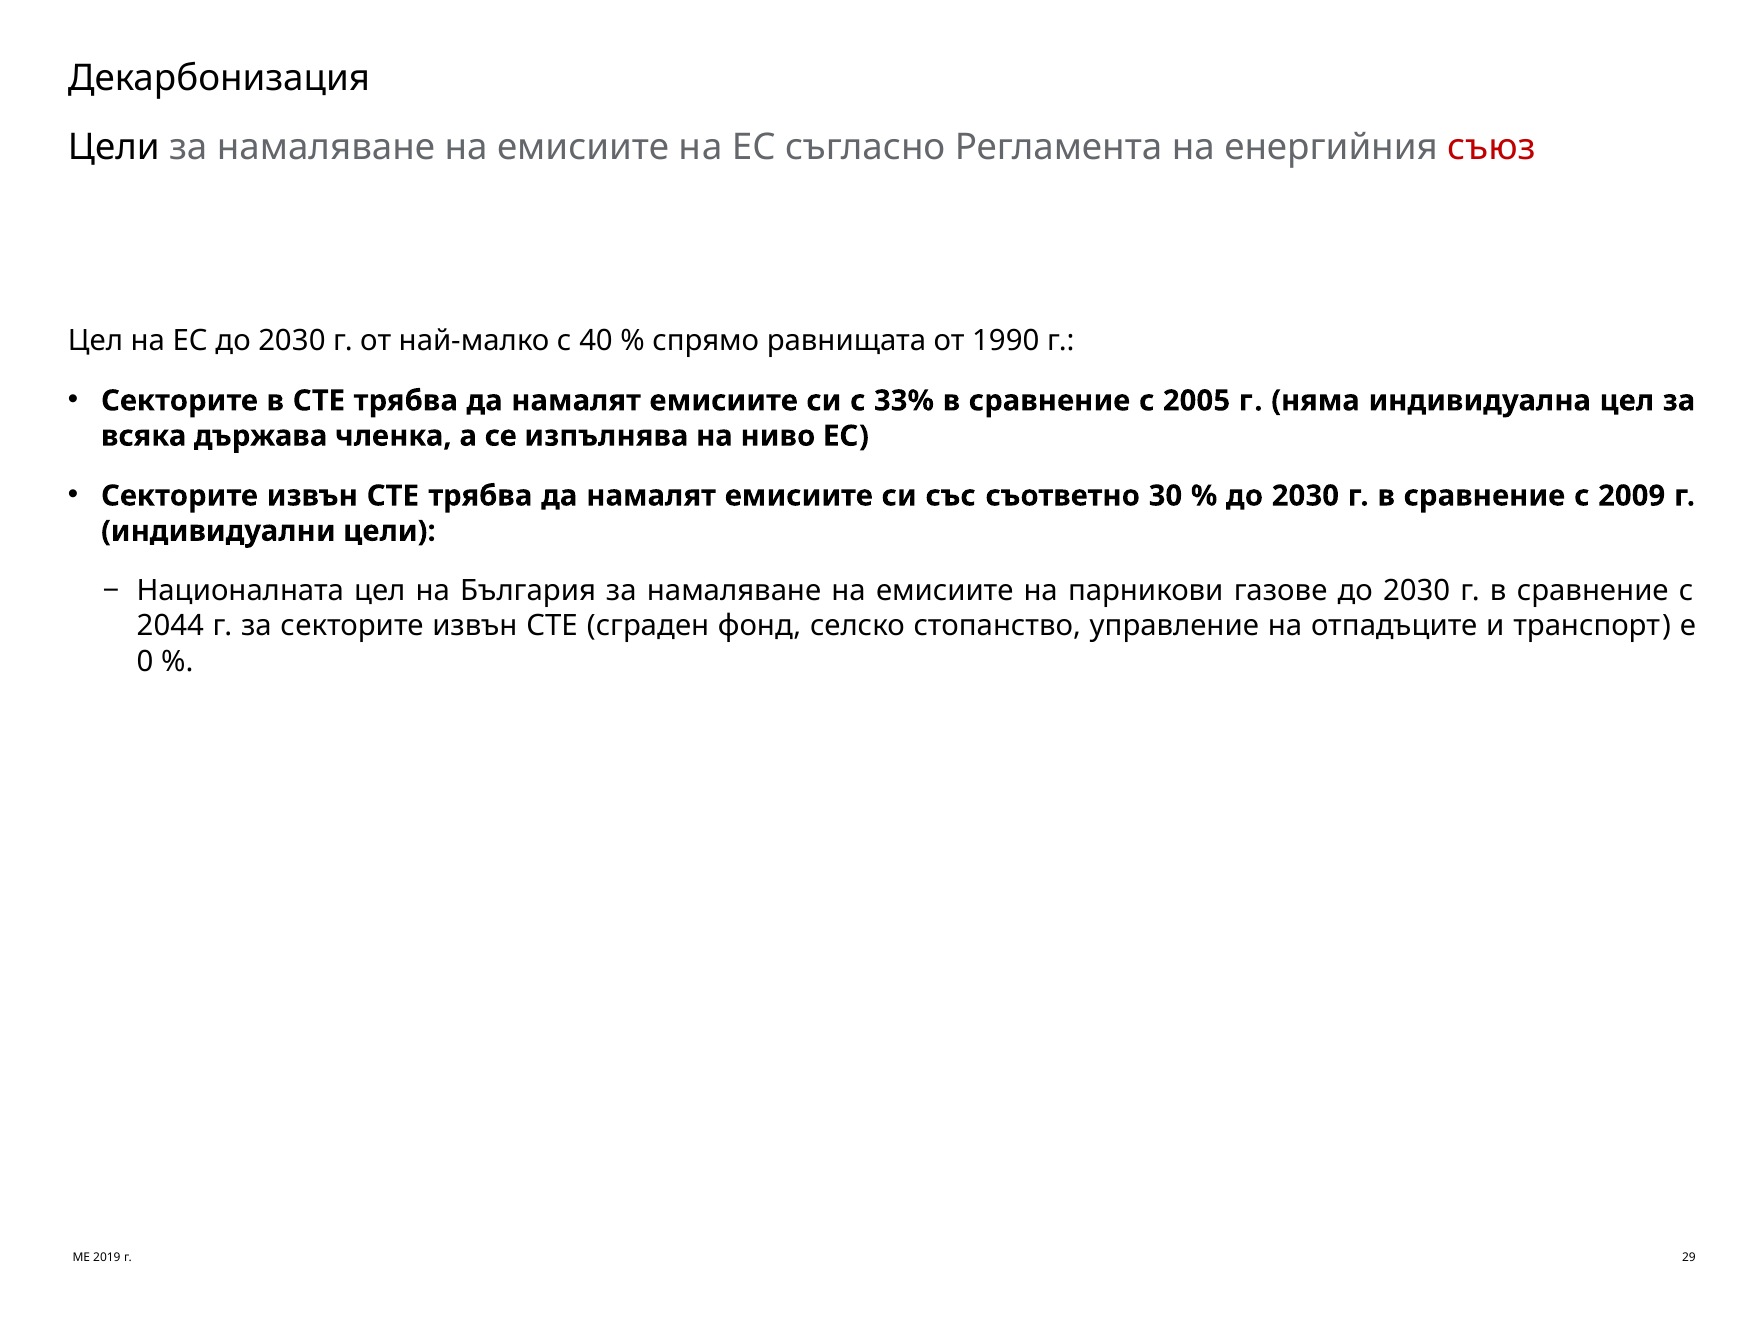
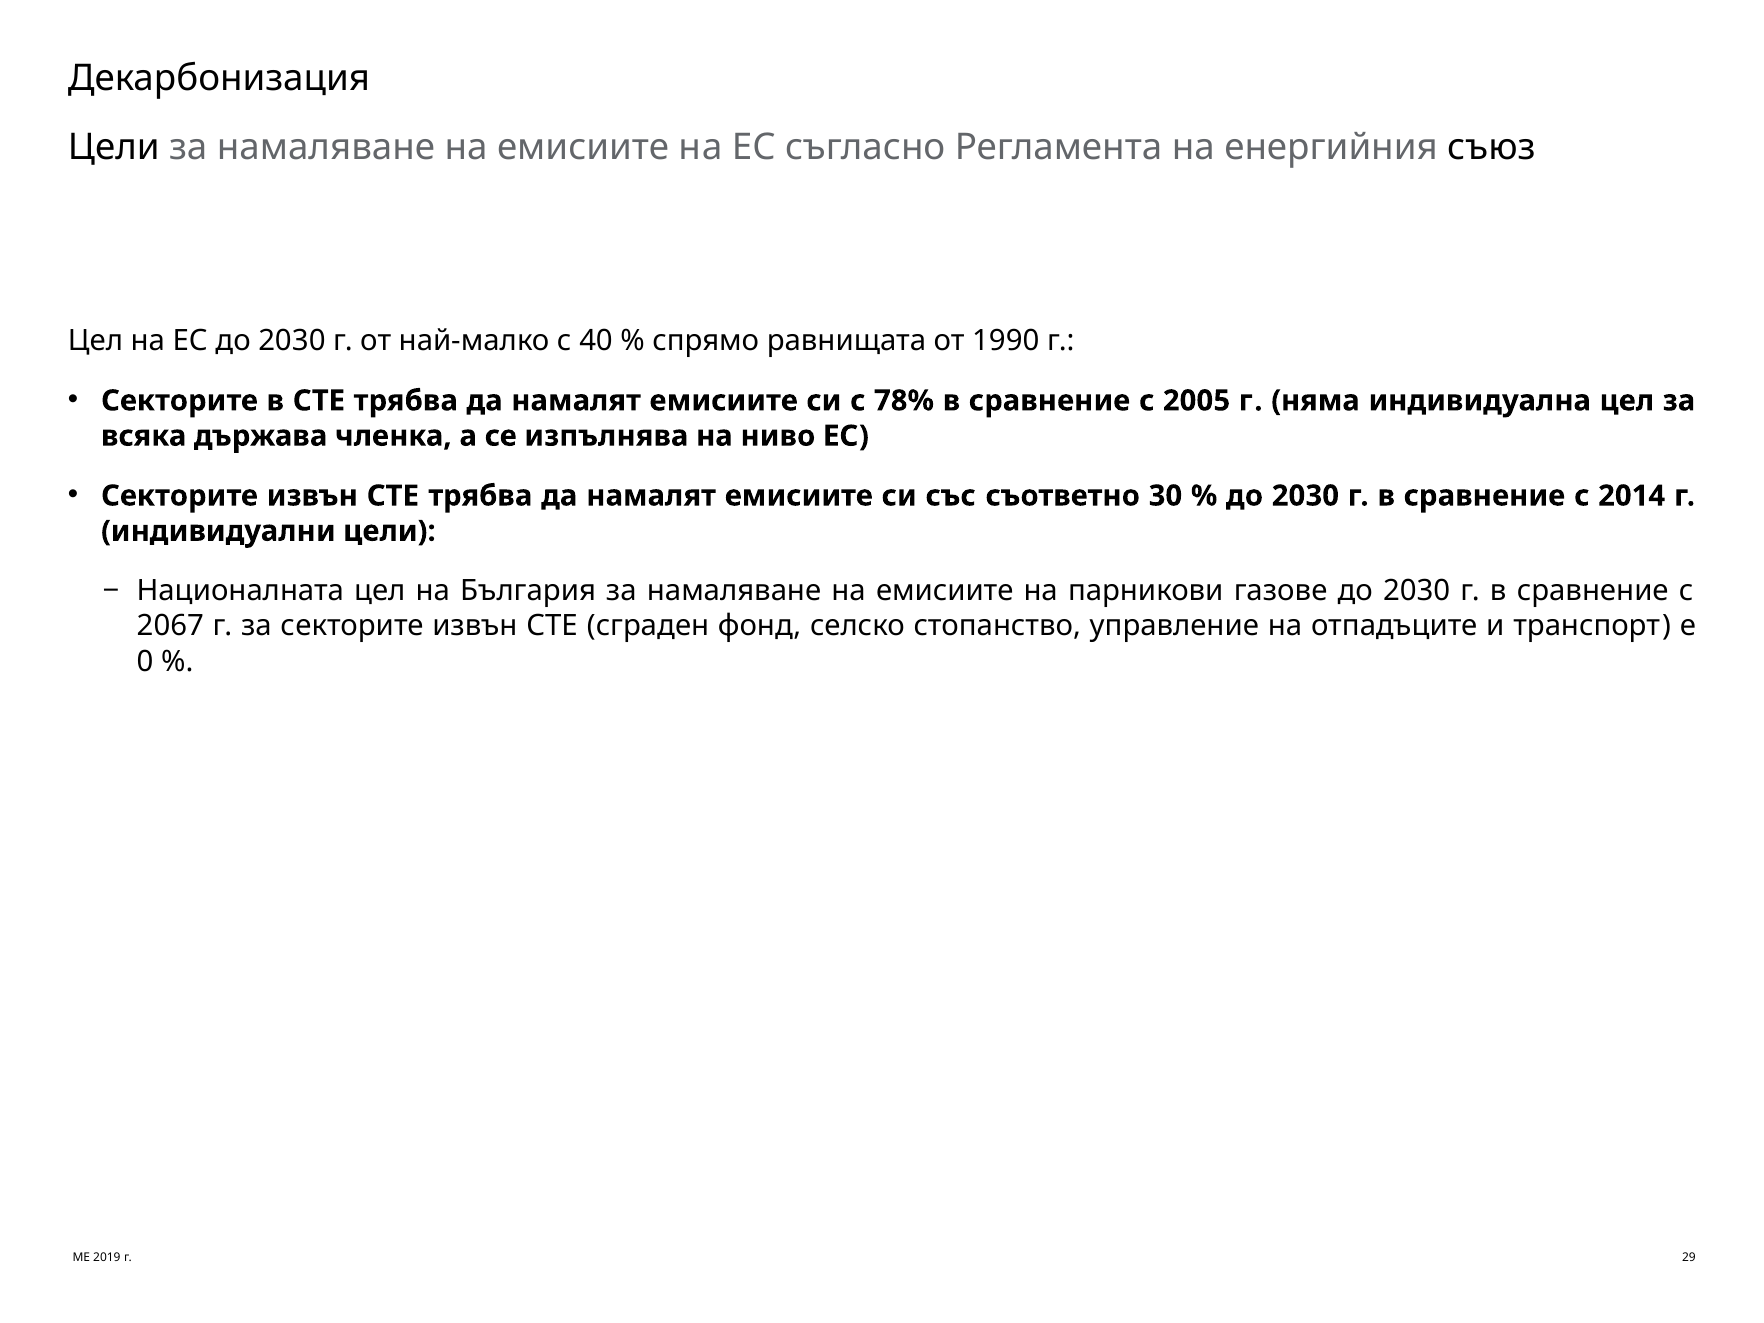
съюз colour: red -> black
33%: 33% -> 78%
2009: 2009 -> 2014
2044: 2044 -> 2067
